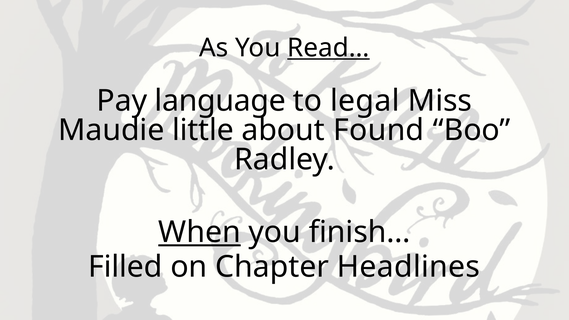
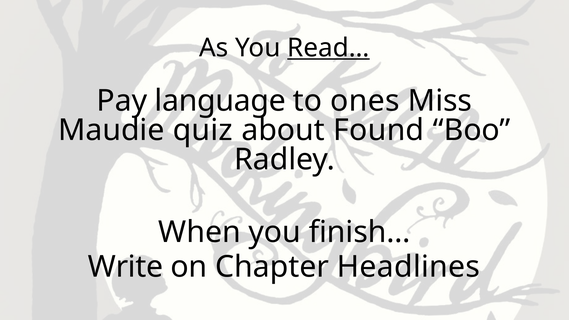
legal: legal -> ones
little: little -> quiz
When underline: present -> none
Filled: Filled -> Write
